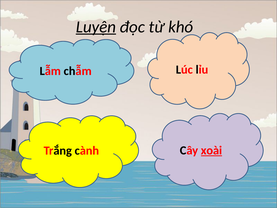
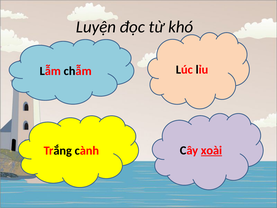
Luyện underline: present -> none
